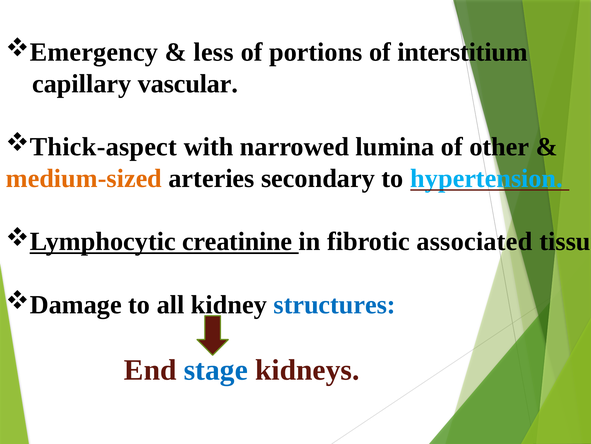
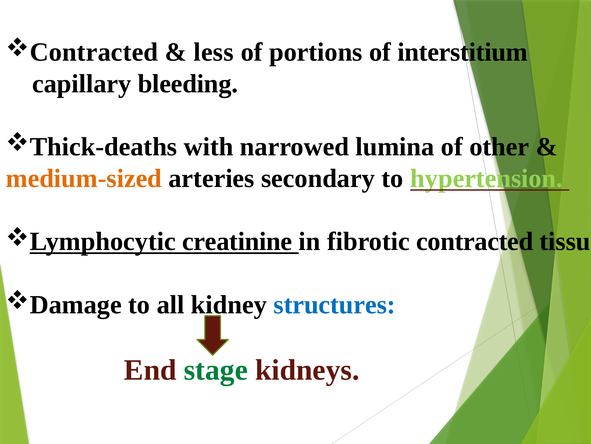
Emergency at (94, 52): Emergency -> Contracted
vascular: vascular -> bleeding
Thick-aspect: Thick-aspect -> Thick-deaths
hypertension colour: light blue -> light green
fibrotic associated: associated -> contracted
stage colour: blue -> green
